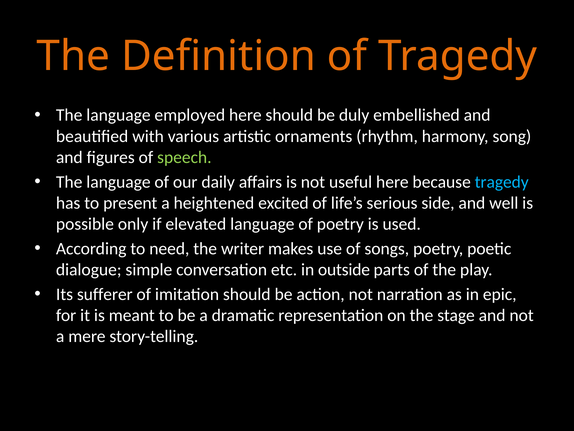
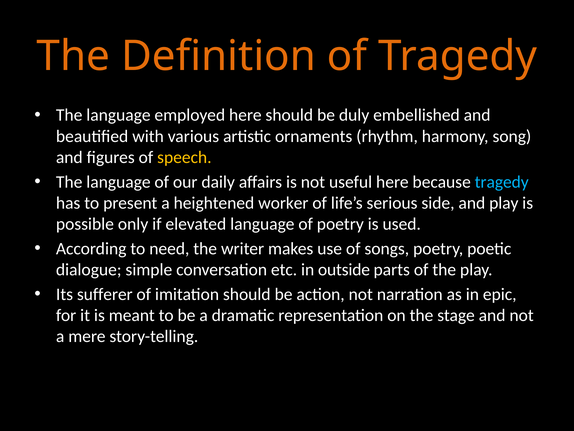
speech colour: light green -> yellow
excited: excited -> worker
and well: well -> play
